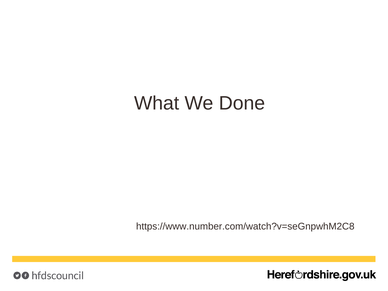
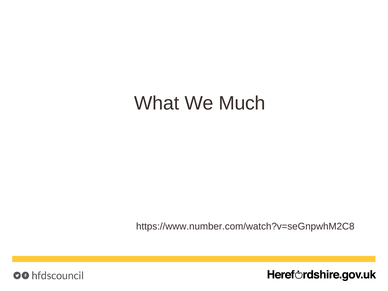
Done: Done -> Much
